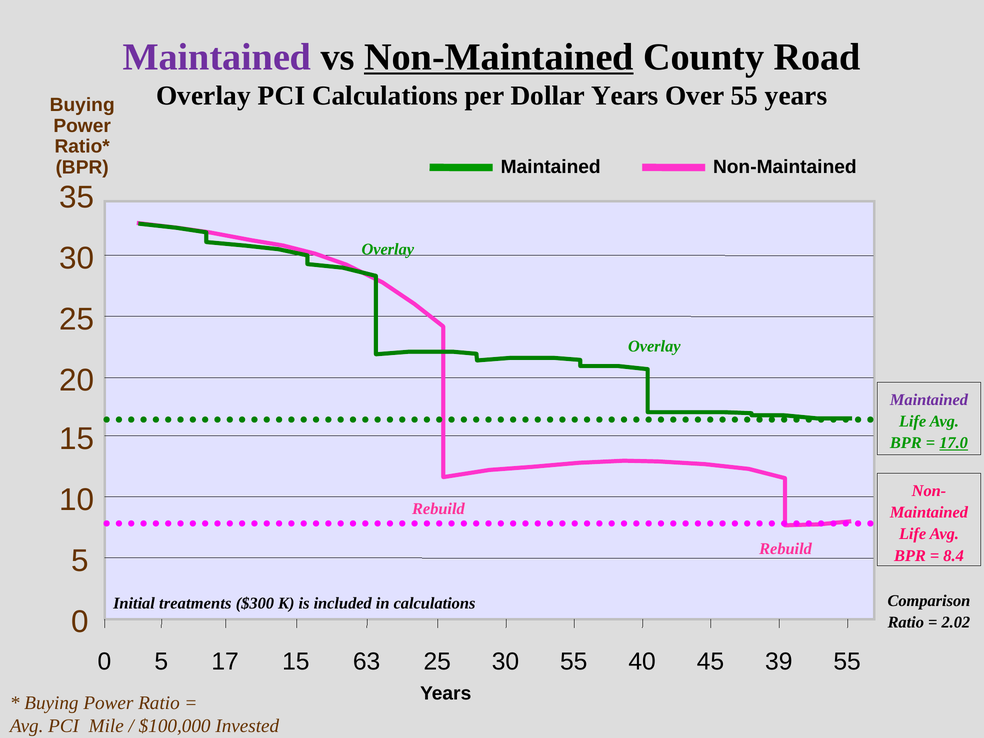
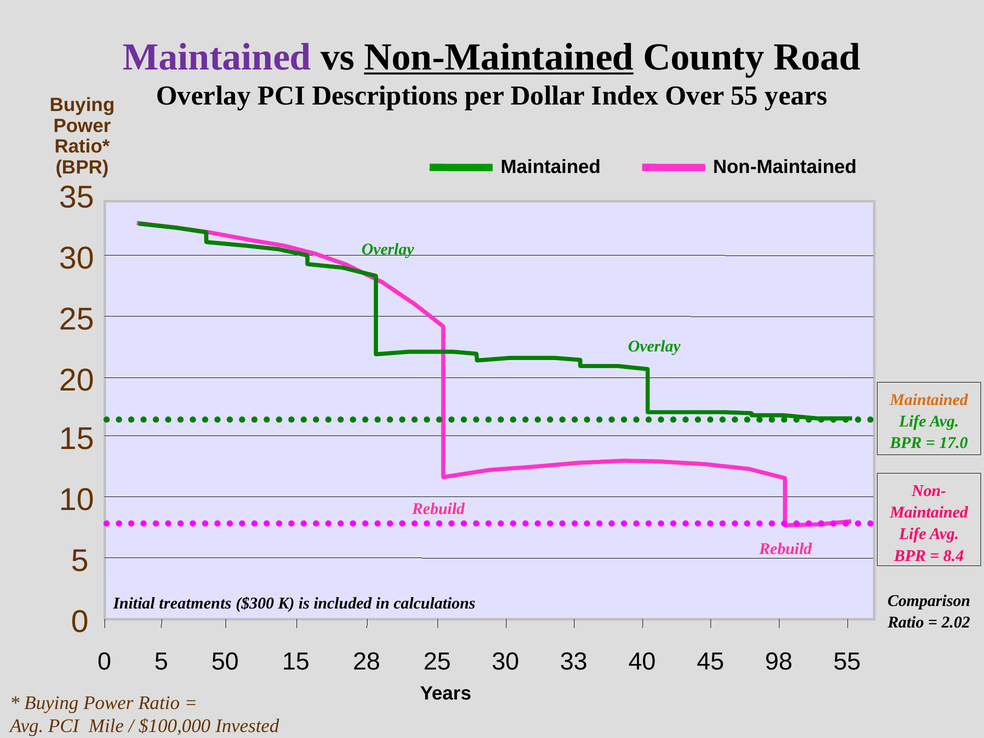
PCI Calculations: Calculations -> Descriptions
Dollar Years: Years -> Index
Maintained at (929, 400) colour: purple -> orange
17.0 underline: present -> none
17: 17 -> 50
63: 63 -> 28
30 55: 55 -> 33
39: 39 -> 98
